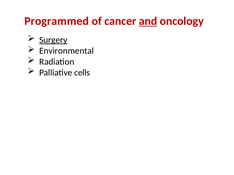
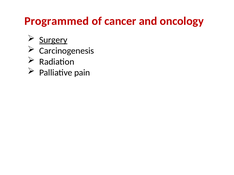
and underline: present -> none
Environmental: Environmental -> Carcinogenesis
cells: cells -> pain
